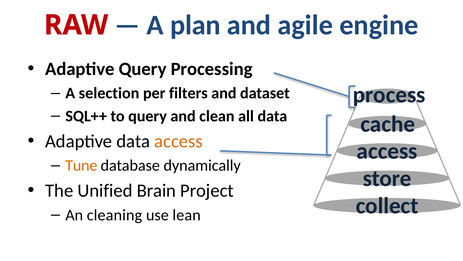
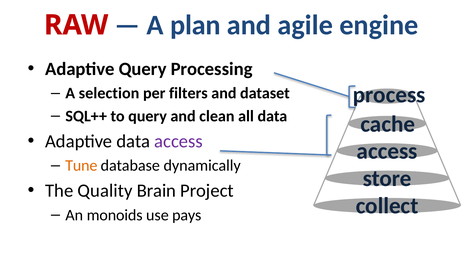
access at (179, 141) colour: orange -> purple
Unified: Unified -> Quality
cleaning: cleaning -> monoids
lean: lean -> pays
